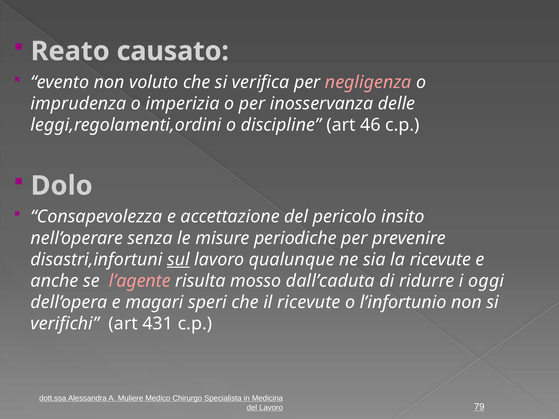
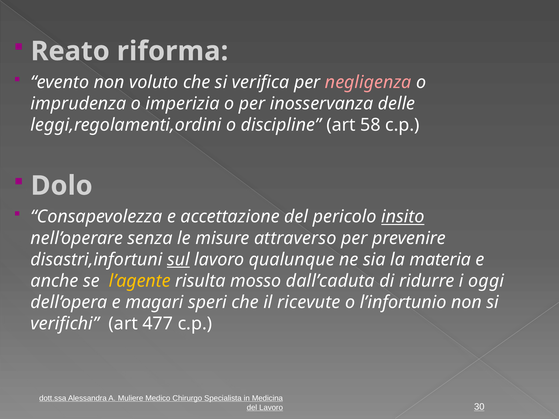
causato: causato -> riforma
46: 46 -> 58
insito underline: none -> present
periodiche: periodiche -> attraverso
la ricevute: ricevute -> materia
l’agente colour: pink -> yellow
431: 431 -> 477
79: 79 -> 30
